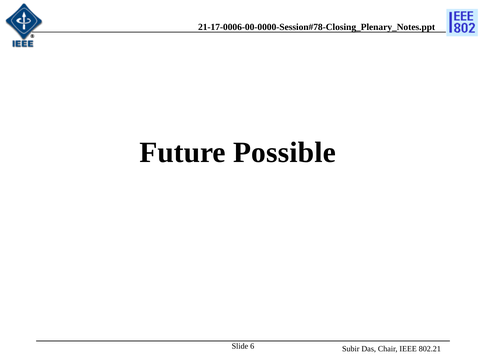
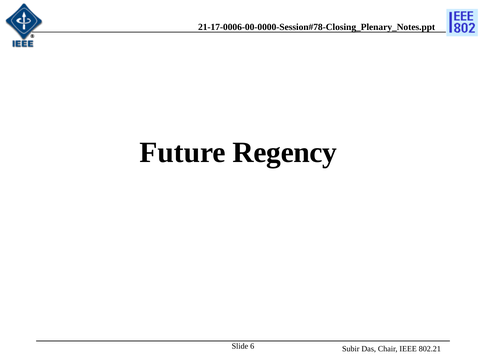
Possible: Possible -> Regency
